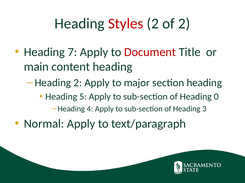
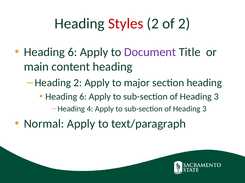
7 at (72, 52): 7 -> 6
Document colour: red -> purple
5 at (83, 97): 5 -> 6
0 at (216, 97): 0 -> 3
